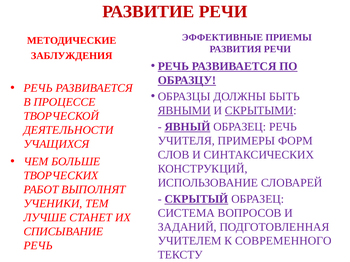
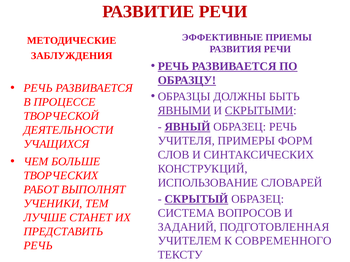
СПИСЫВАНИЕ: СПИСЫВАНИЕ -> ПРЕДСТАВИТЬ
